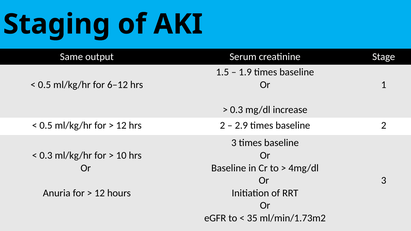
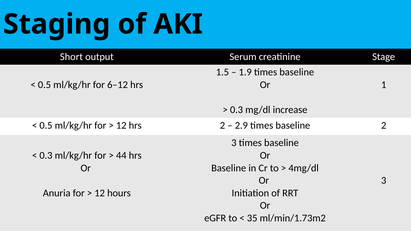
Same: Same -> Short
10: 10 -> 44
